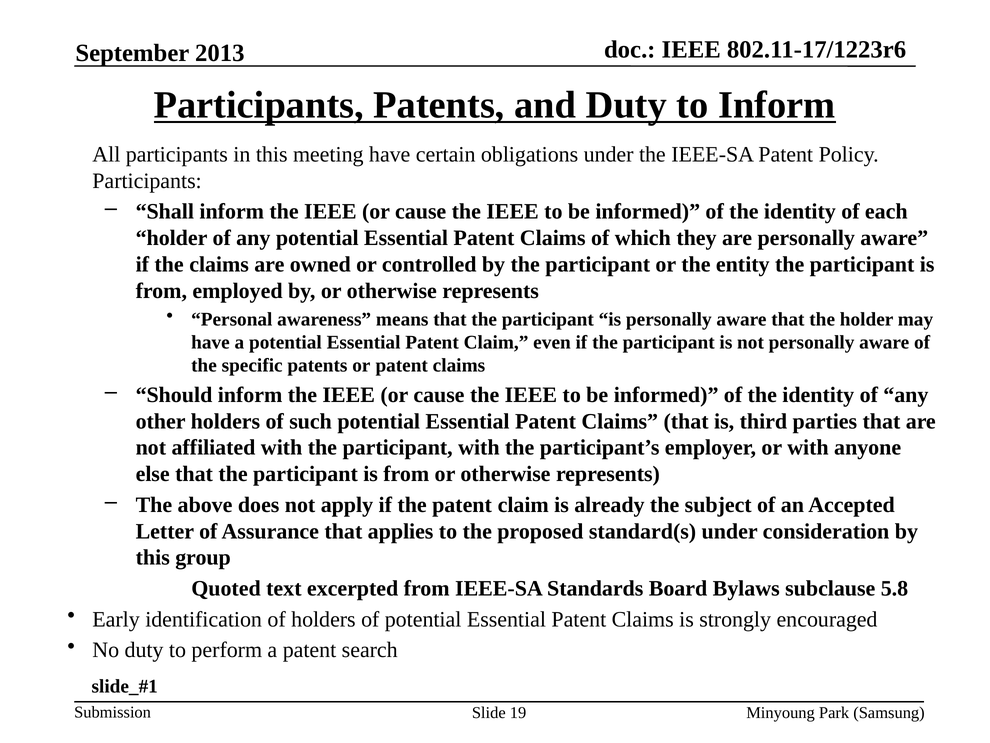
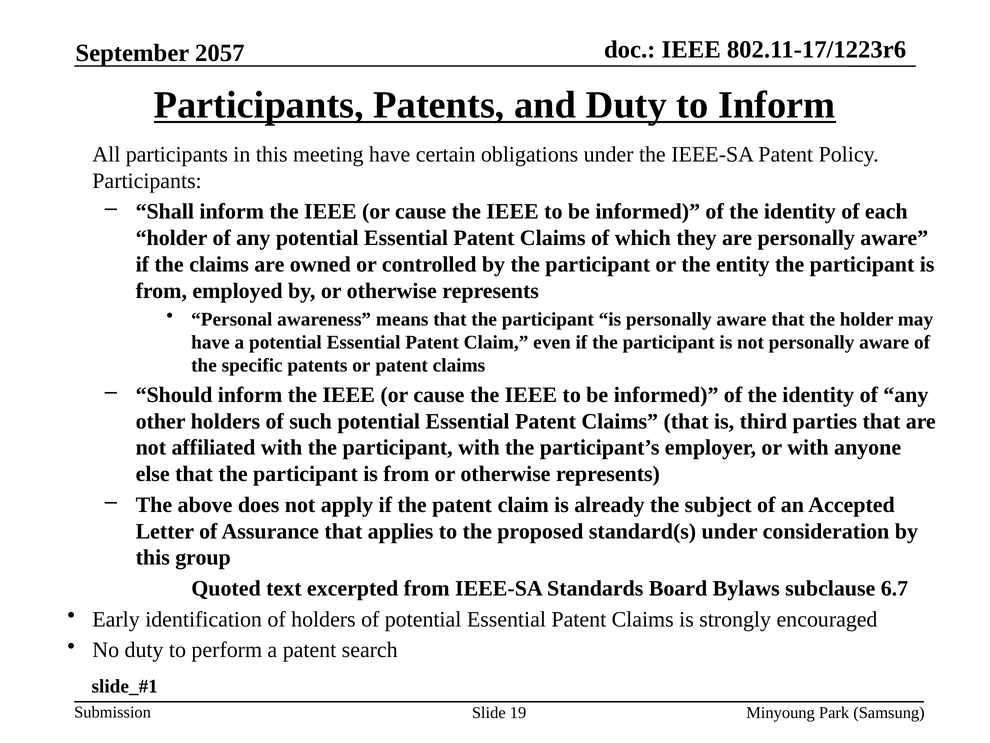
2013: 2013 -> 2057
5.8: 5.8 -> 6.7
